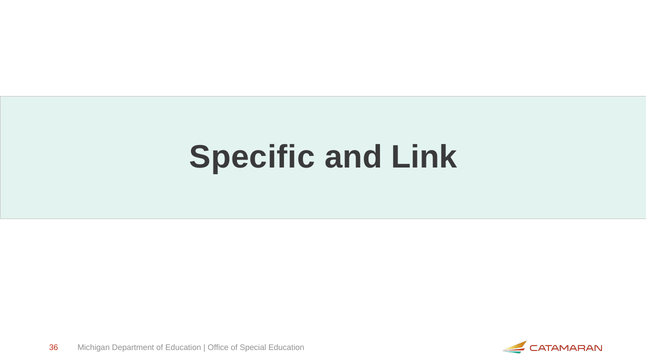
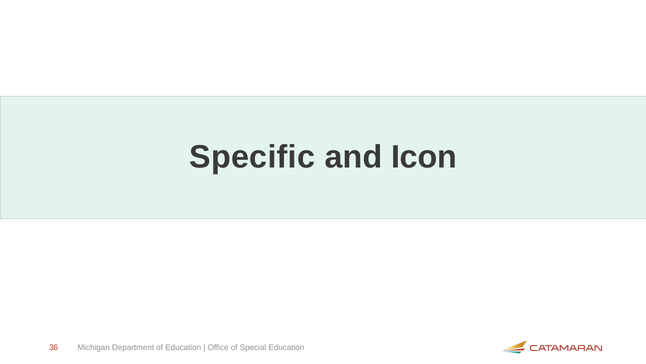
Link: Link -> Icon
